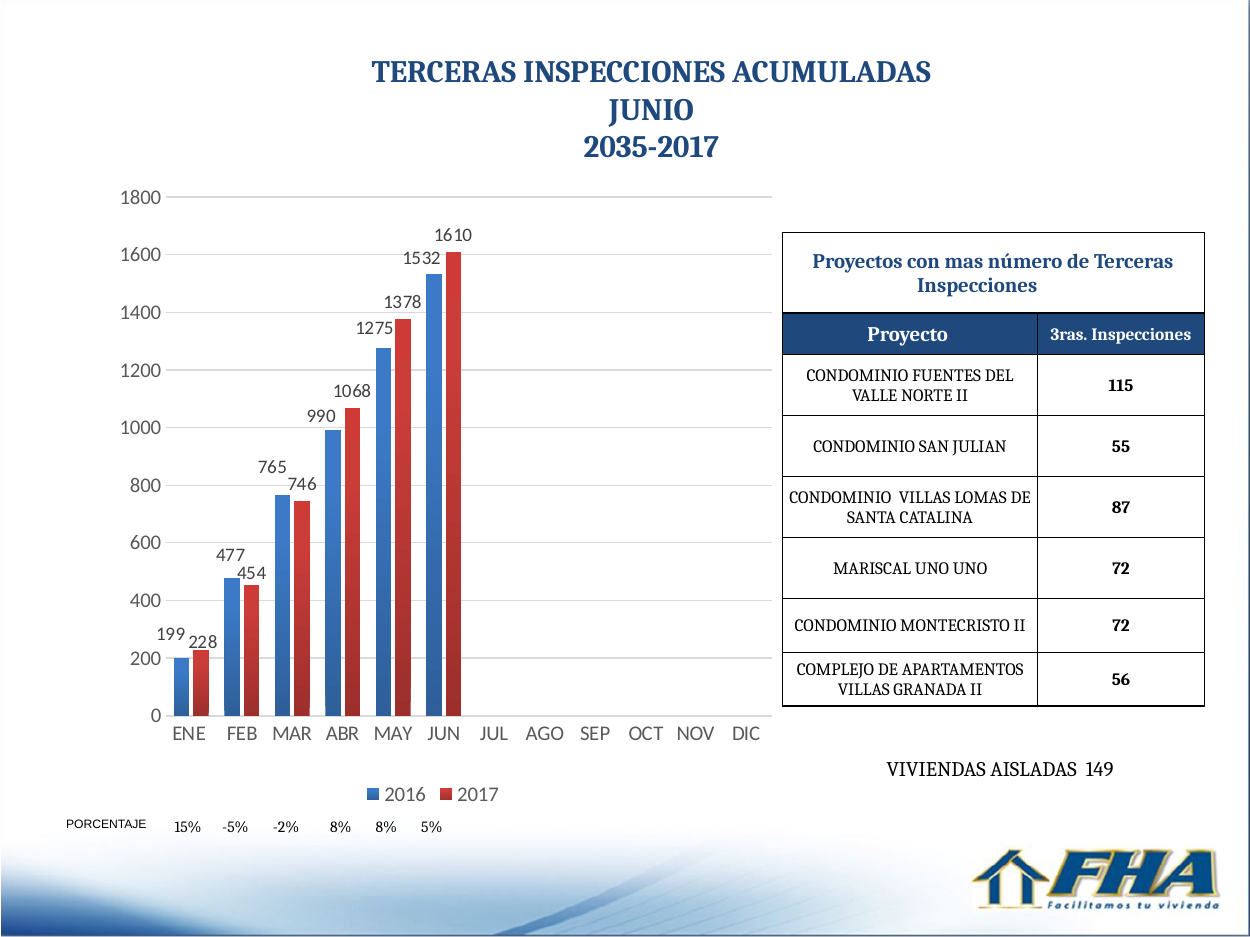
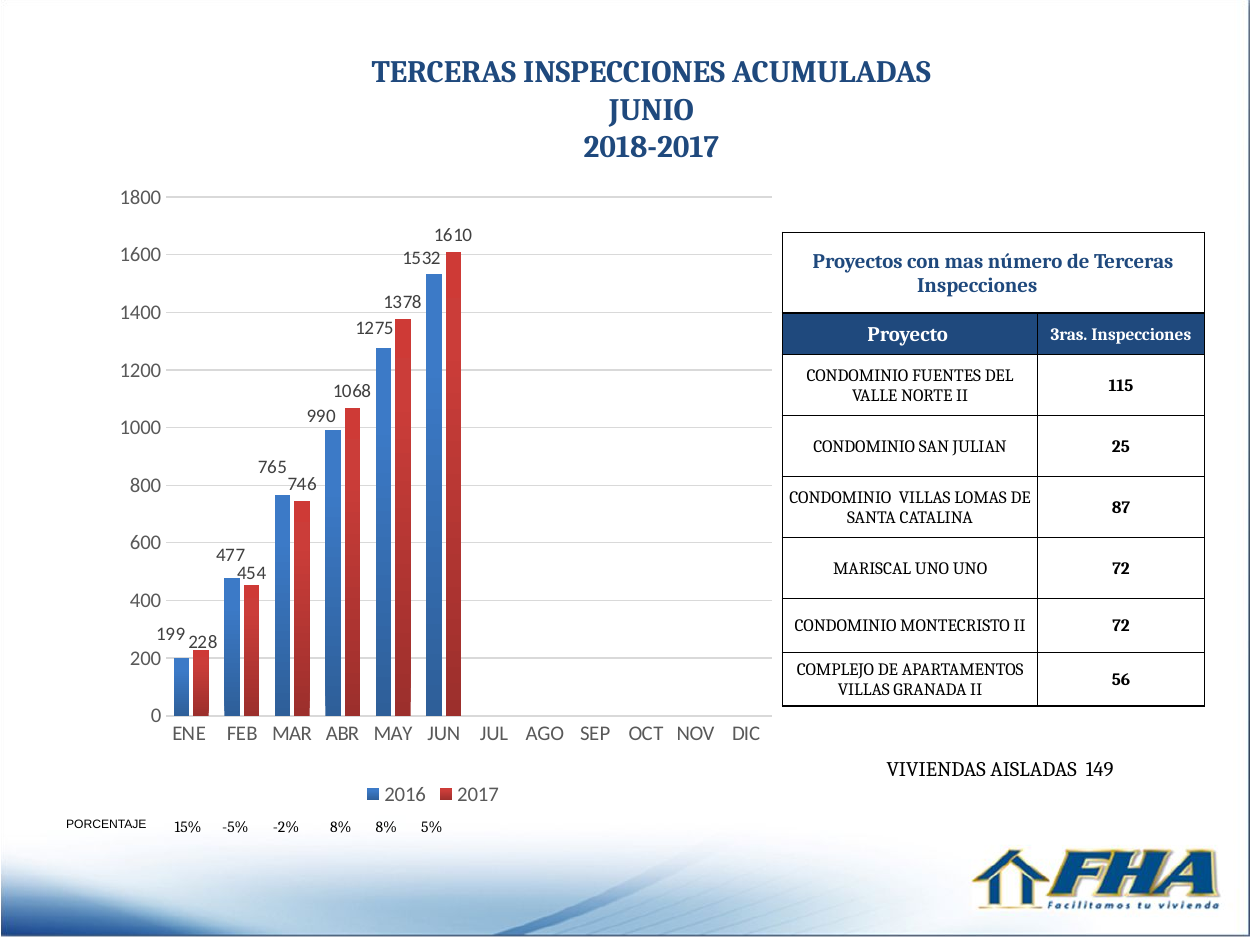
2035-2017: 2035-2017 -> 2018-2017
55: 55 -> 25
